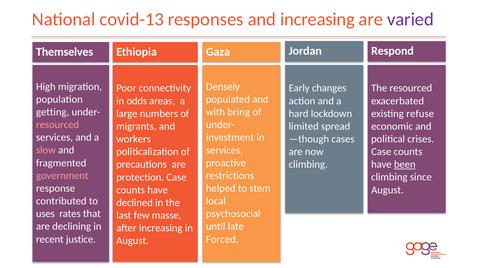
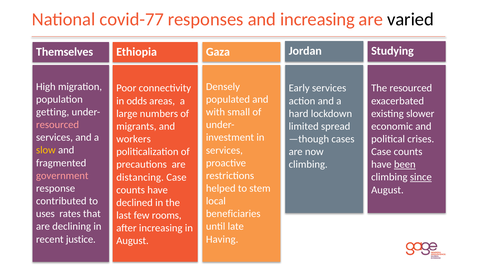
covid-13: covid-13 -> covid-77
varied colour: purple -> black
Respond: Respond -> Studying
Early changes: changes -> services
bring: bring -> small
refuse: refuse -> slower
slow colour: pink -> yellow
since underline: none -> present
protection: protection -> distancing
psychosocial: psychosocial -> beneficiaries
masse: masse -> rooms
Forced: Forced -> Having
